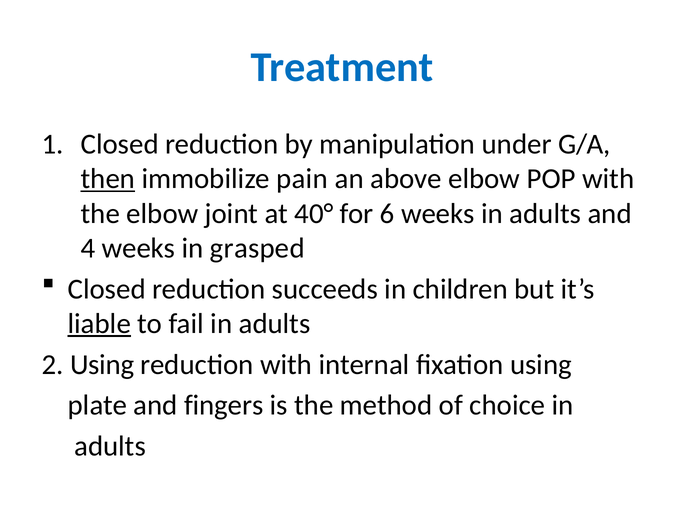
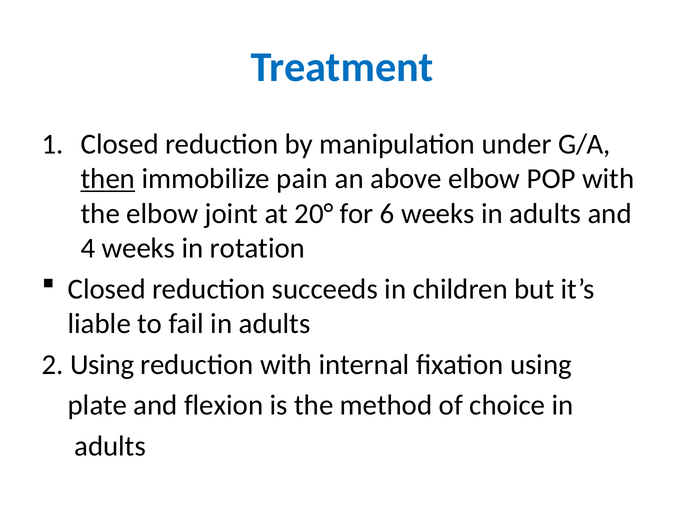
40°: 40° -> 20°
grasped: grasped -> rotation
liable underline: present -> none
fingers: fingers -> flexion
